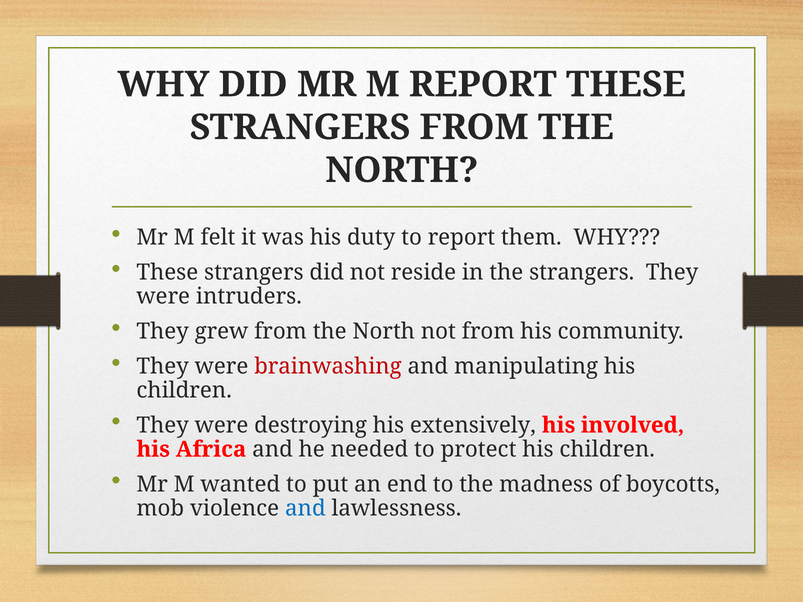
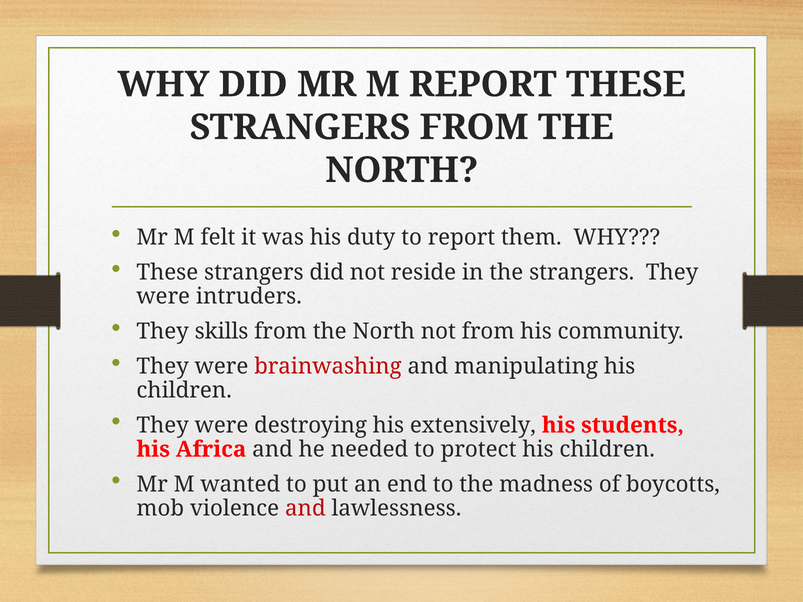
grew: grew -> skills
involved: involved -> students
and at (305, 509) colour: blue -> red
